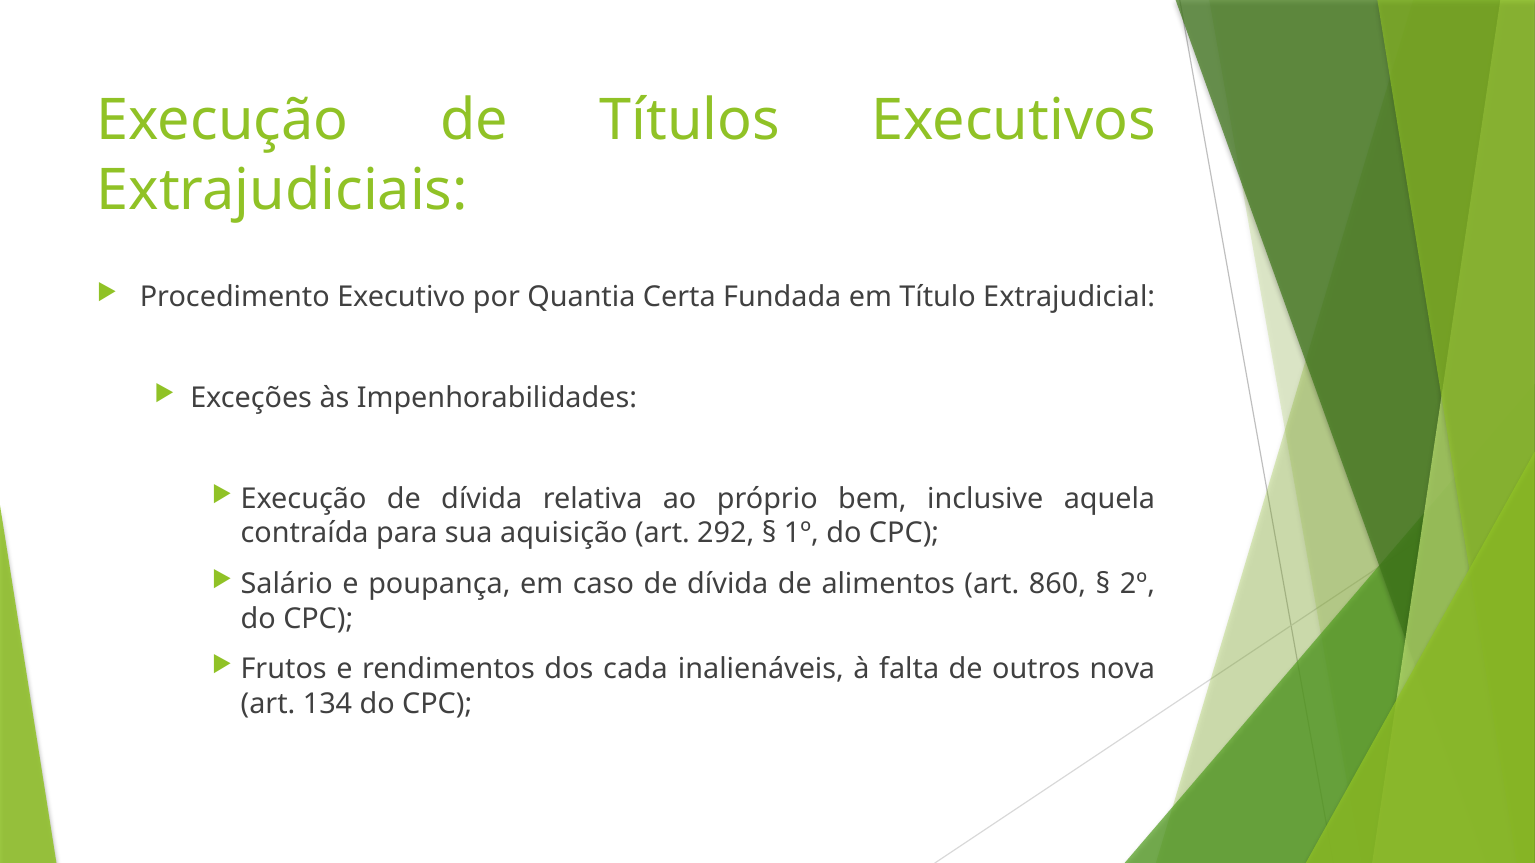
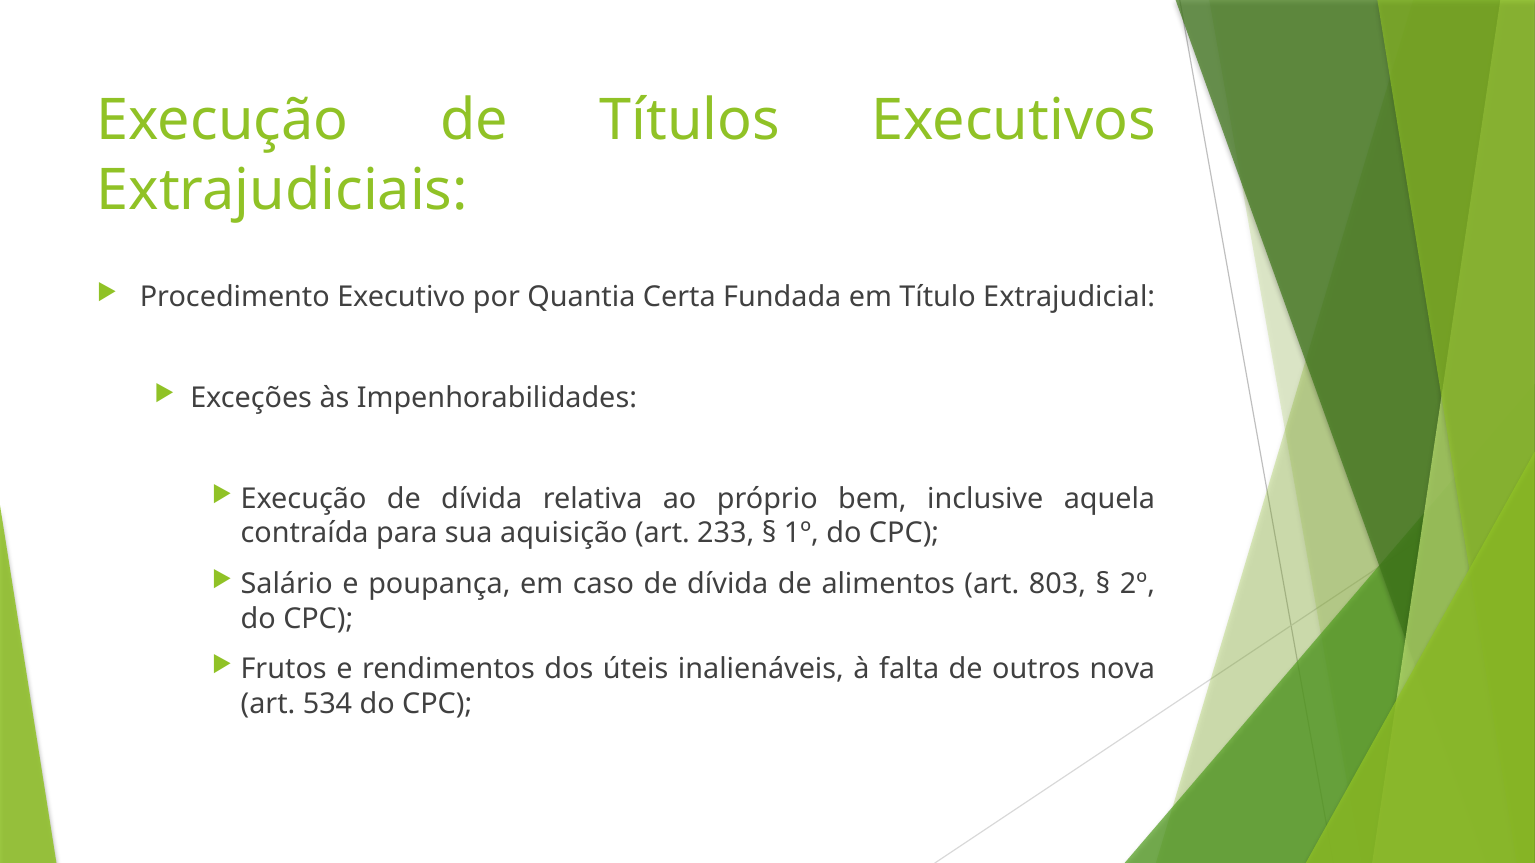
292: 292 -> 233
860: 860 -> 803
cada: cada -> úteis
134: 134 -> 534
